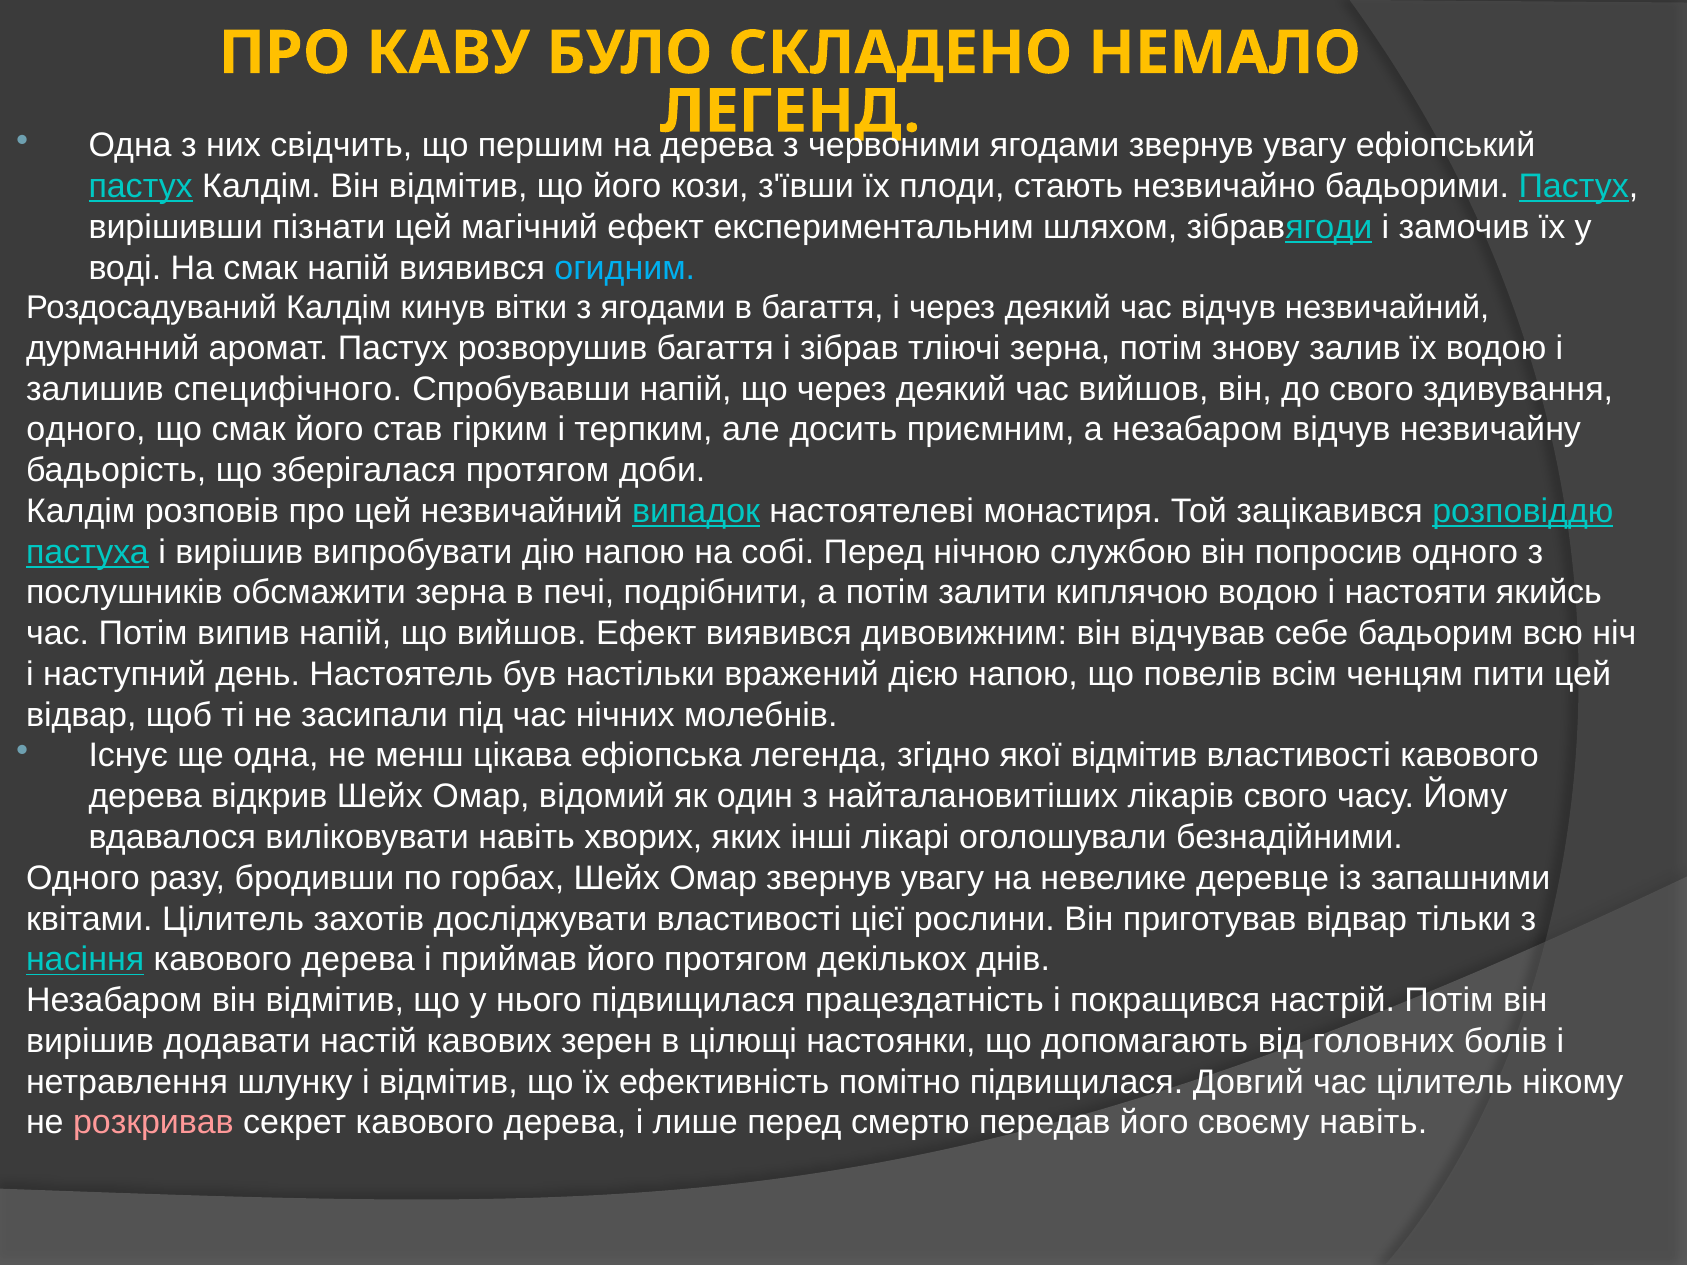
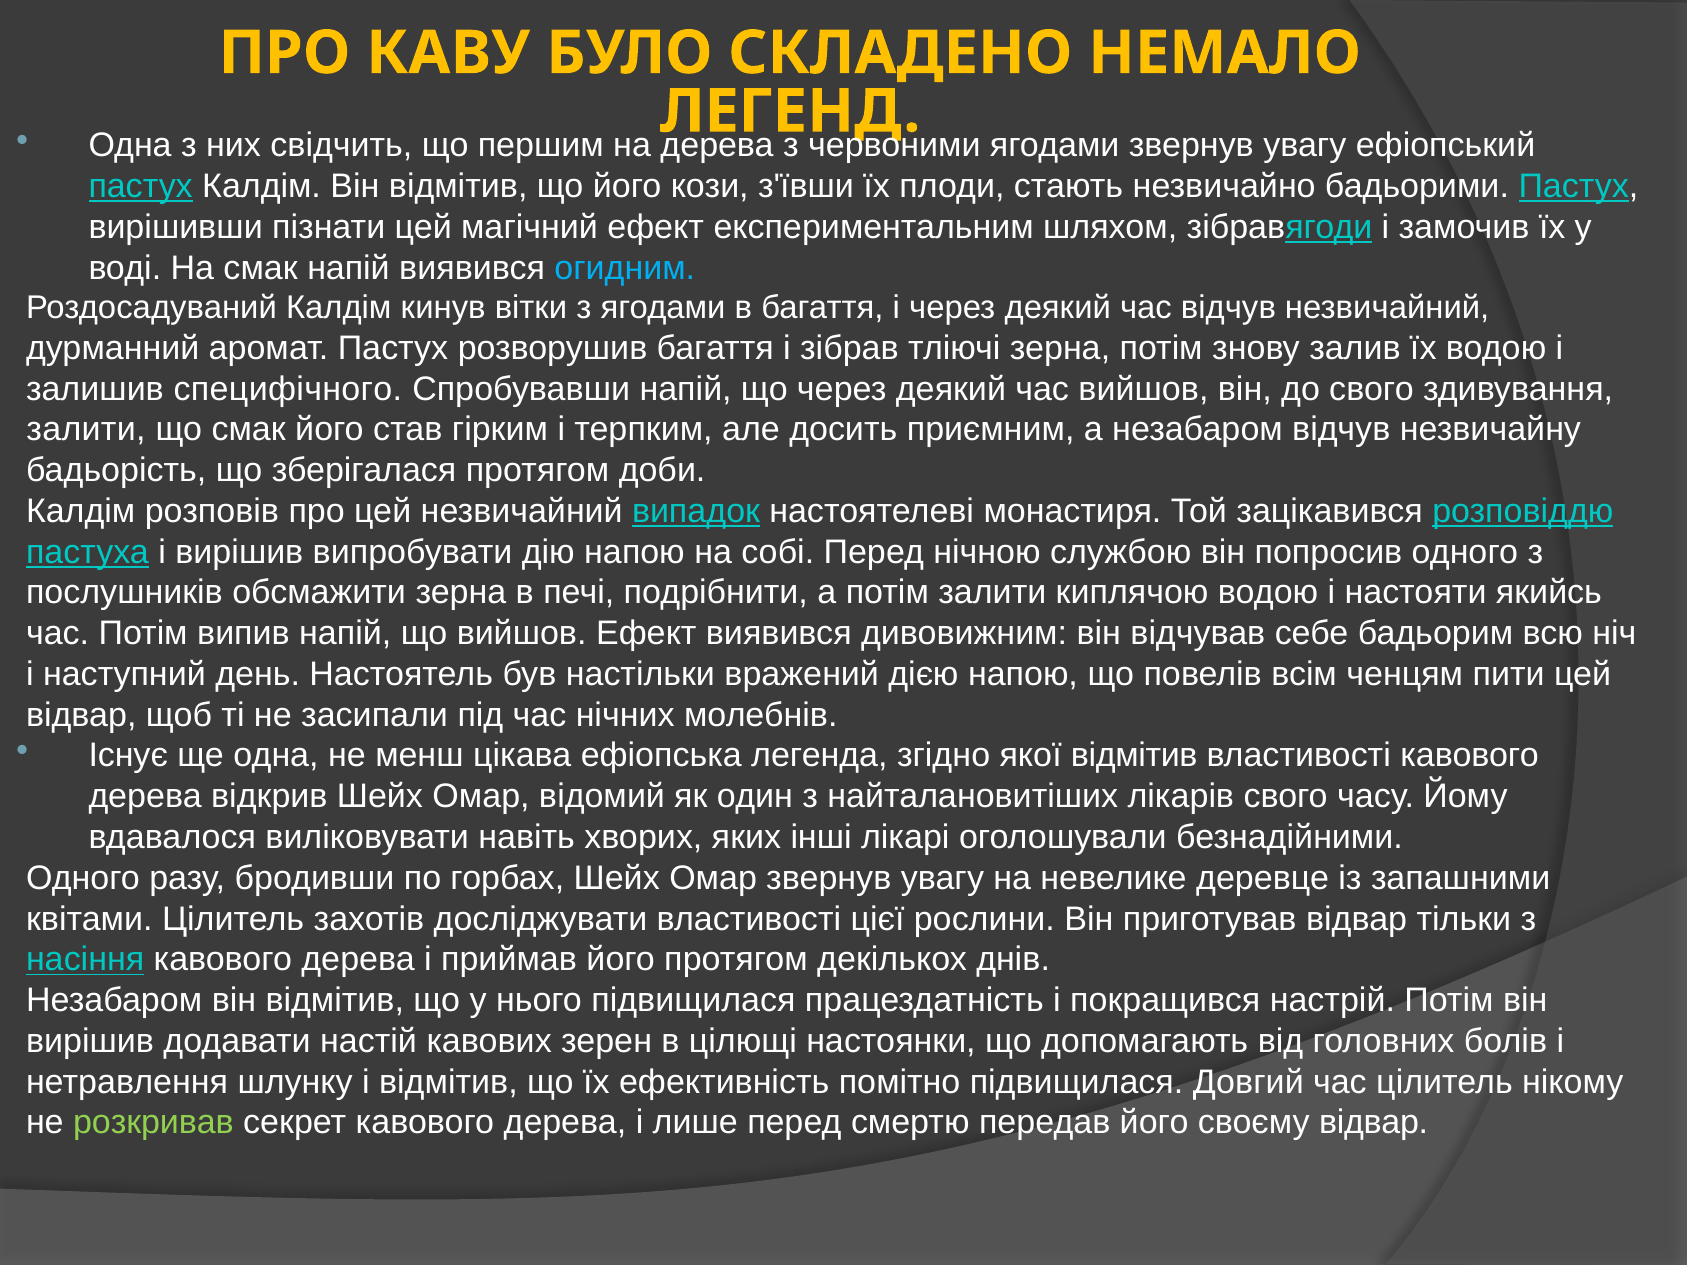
одного at (86, 430): одного -> залити
розкривав colour: pink -> light green
своєму навіть: навіть -> відвар
